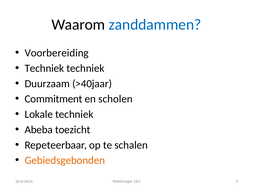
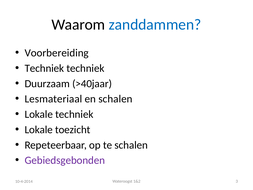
Commitment: Commitment -> Lesmateriaal
en scholen: scholen -> schalen
Abeba at (39, 129): Abeba -> Lokale
Gebiedsgebonden colour: orange -> purple
